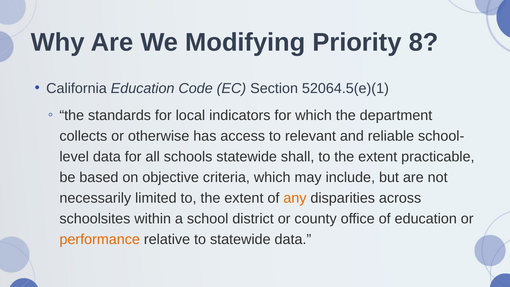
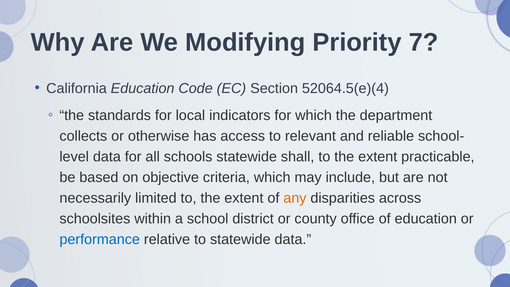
8: 8 -> 7
52064.5(e)(1: 52064.5(e)(1 -> 52064.5(e)(4
performance colour: orange -> blue
